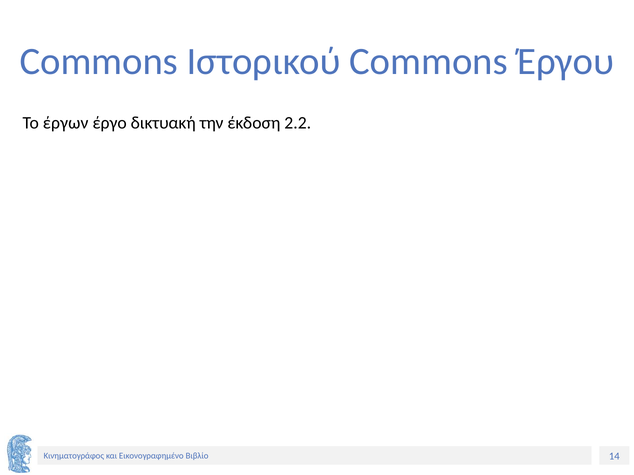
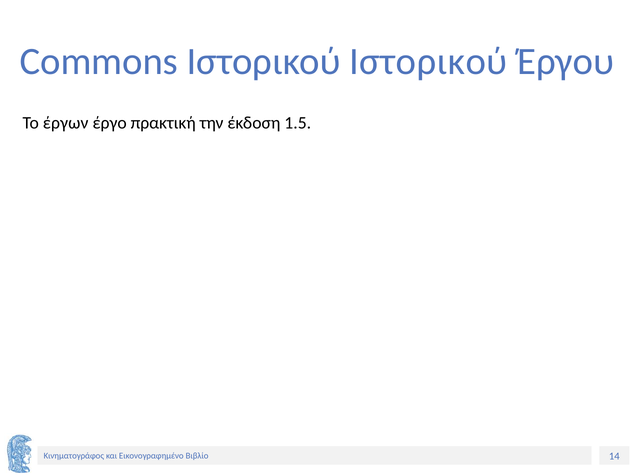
Ιστορικού Commons: Commons -> Ιστορικού
δικτυακή: δικτυακή -> πρακτική
2.2: 2.2 -> 1.5
